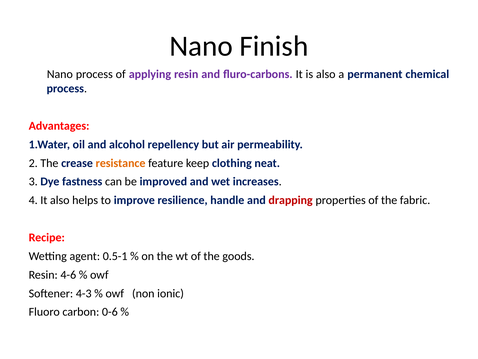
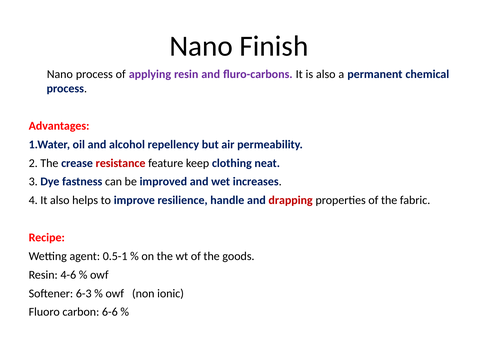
resistance colour: orange -> red
4-3: 4-3 -> 6-3
0-6: 0-6 -> 6-6
